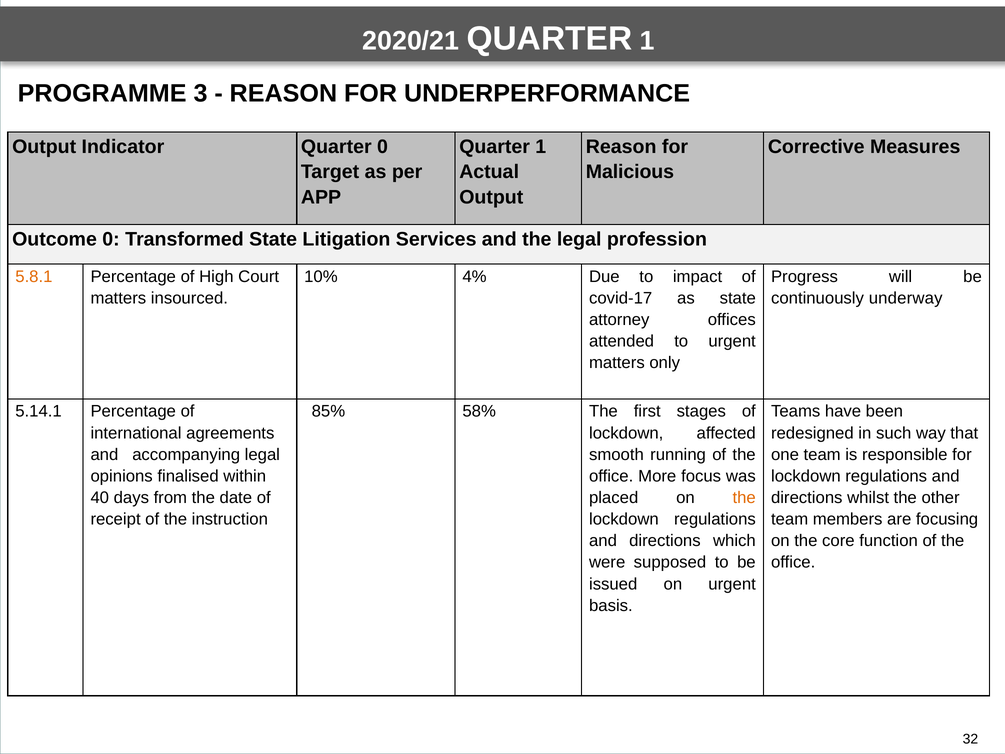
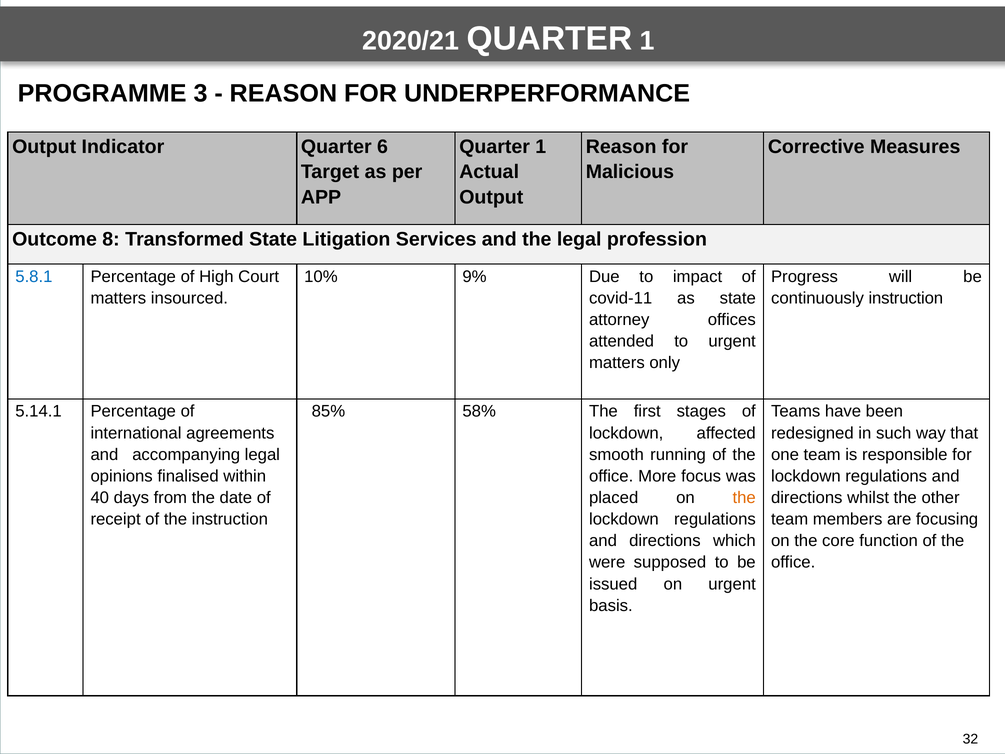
Quarter 0: 0 -> 6
Outcome 0: 0 -> 8
5.8.1 colour: orange -> blue
4%: 4% -> 9%
covid-17: covid-17 -> covid-11
continuously underway: underway -> instruction
